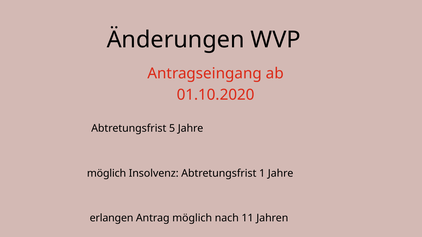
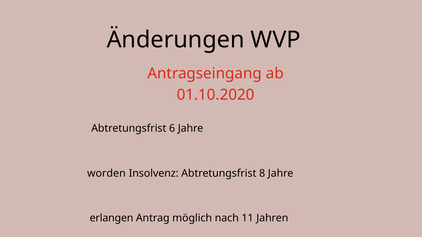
5: 5 -> 6
möglich at (107, 174): möglich -> worden
1: 1 -> 8
